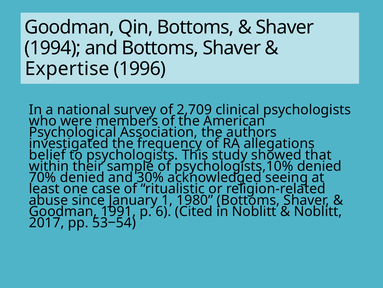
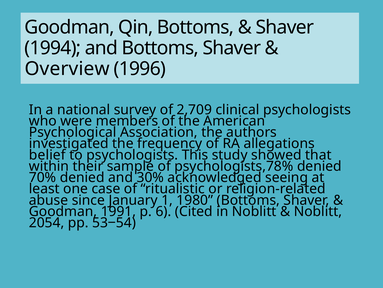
Expertise: Expertise -> Overview
psychologists,10%: psychologists,10% -> psychologists,78%
2017: 2017 -> 2054
